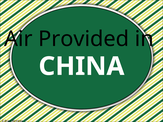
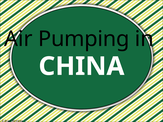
Provided: Provided -> Pumping
